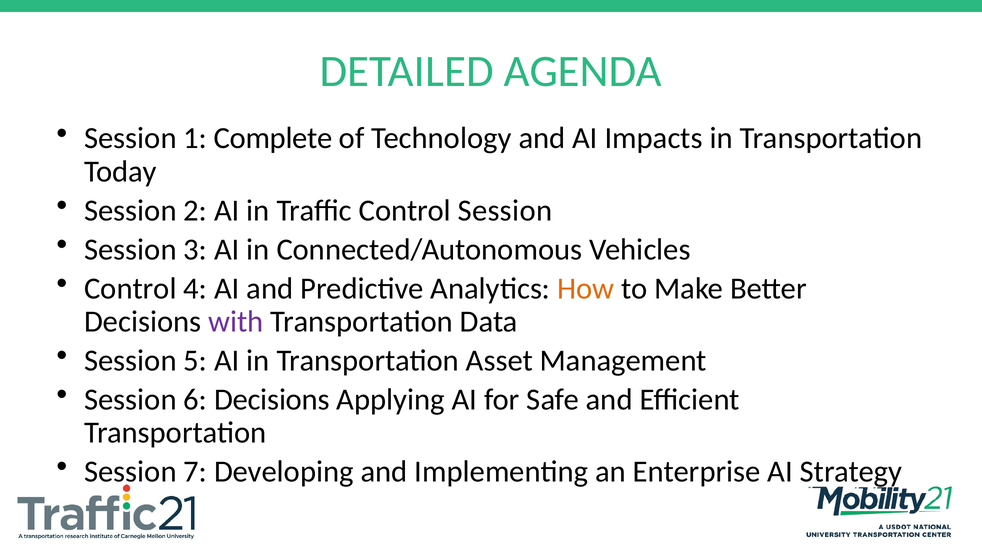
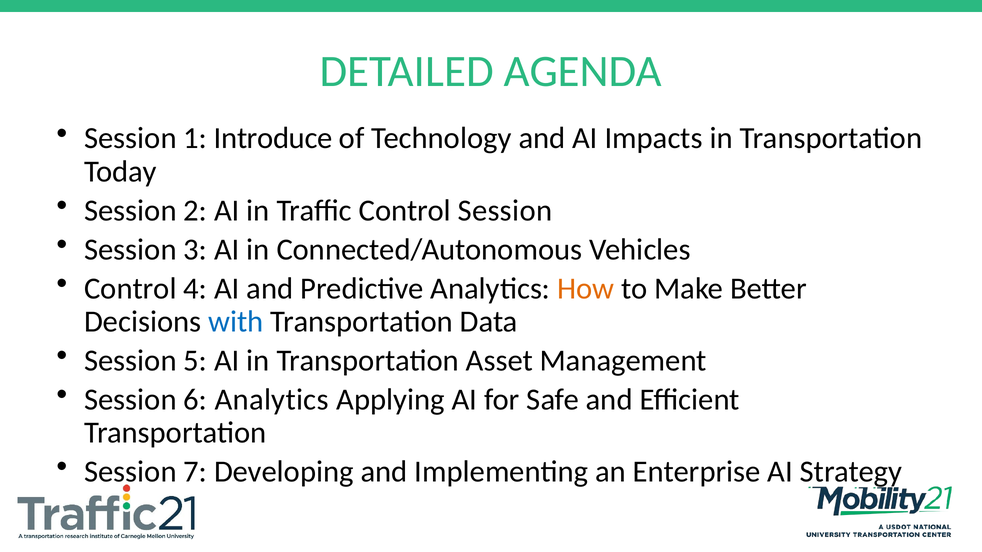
Complete: Complete -> Introduce
with colour: purple -> blue
6 Decisions: Decisions -> Analytics
